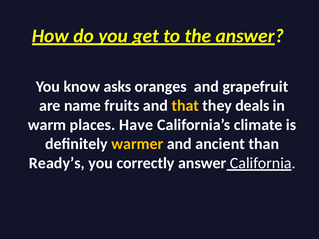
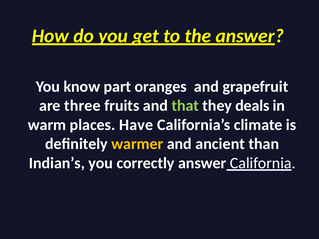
asks: asks -> part
name: name -> three
that colour: yellow -> light green
Ready’s: Ready’s -> Indian’s
